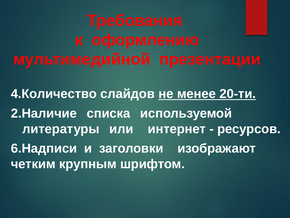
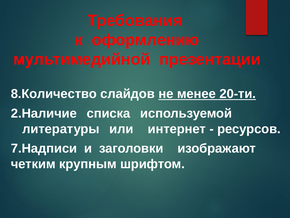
4.Количество: 4.Количество -> 8.Количество
6.Надписи: 6.Надписи -> 7.Надписи
